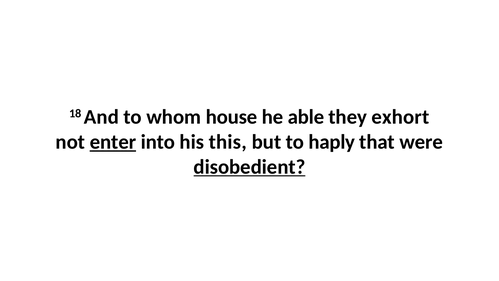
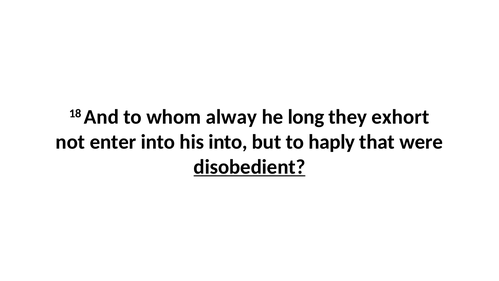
house: house -> alway
able: able -> long
enter underline: present -> none
his this: this -> into
